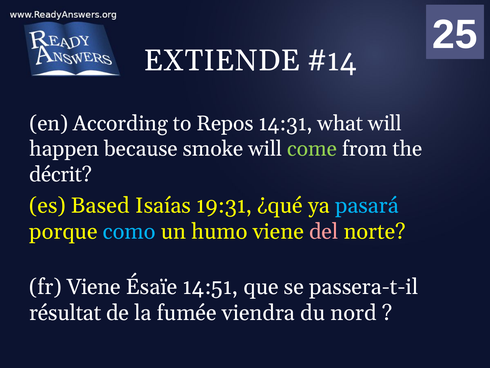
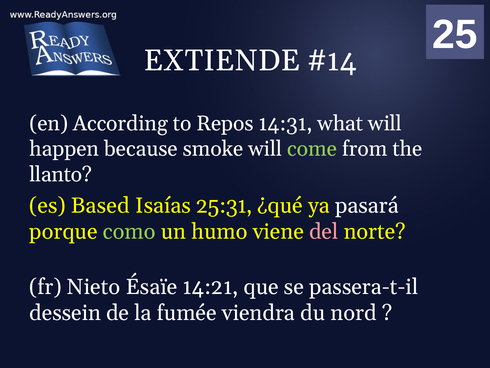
décrit: décrit -> llanto
19:31: 19:31 -> 25:31
pasará colour: light blue -> white
como colour: light blue -> light green
fr Viene: Viene -> Nieto
14:51: 14:51 -> 14:21
résultat: résultat -> dessein
